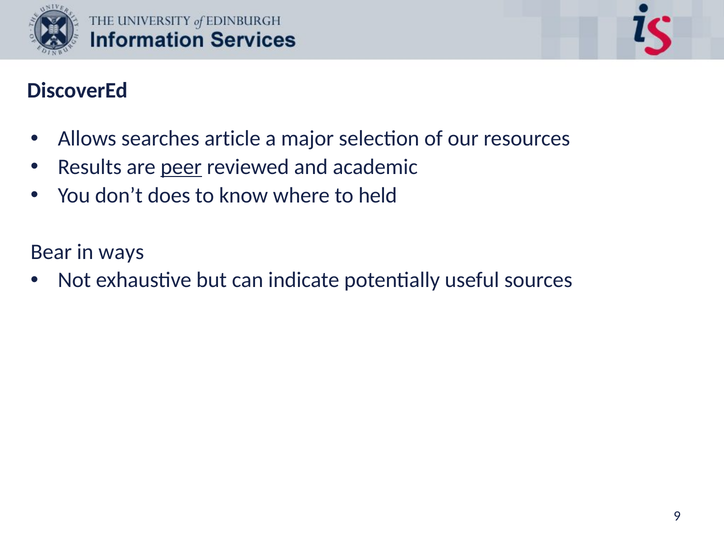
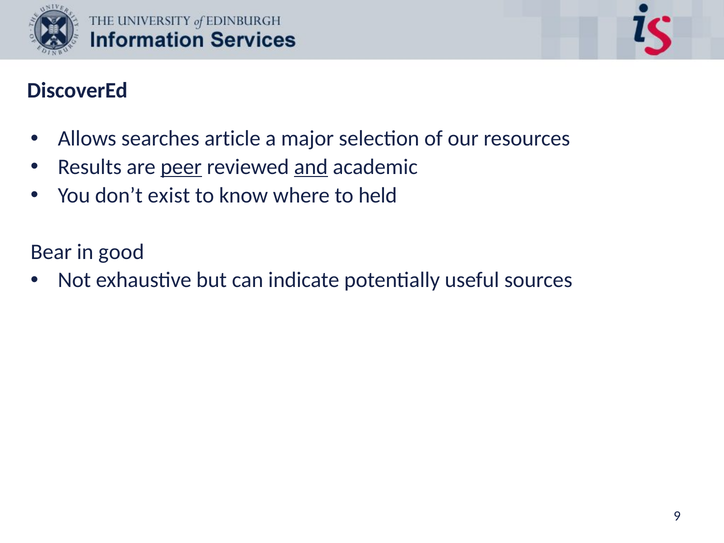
and underline: none -> present
does: does -> exist
ways: ways -> good
